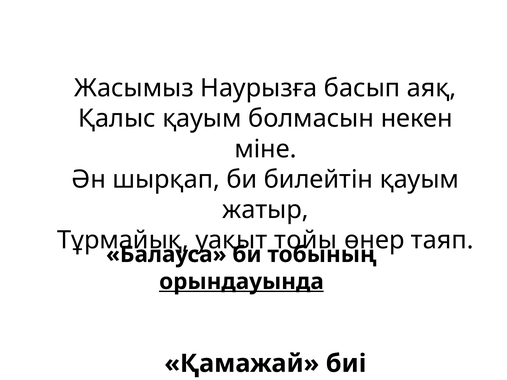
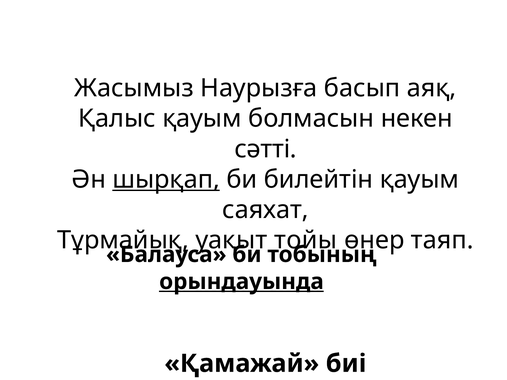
міне: міне -> сәтті
шырқап underline: none -> present
жатыр: жатыр -> саяхат
